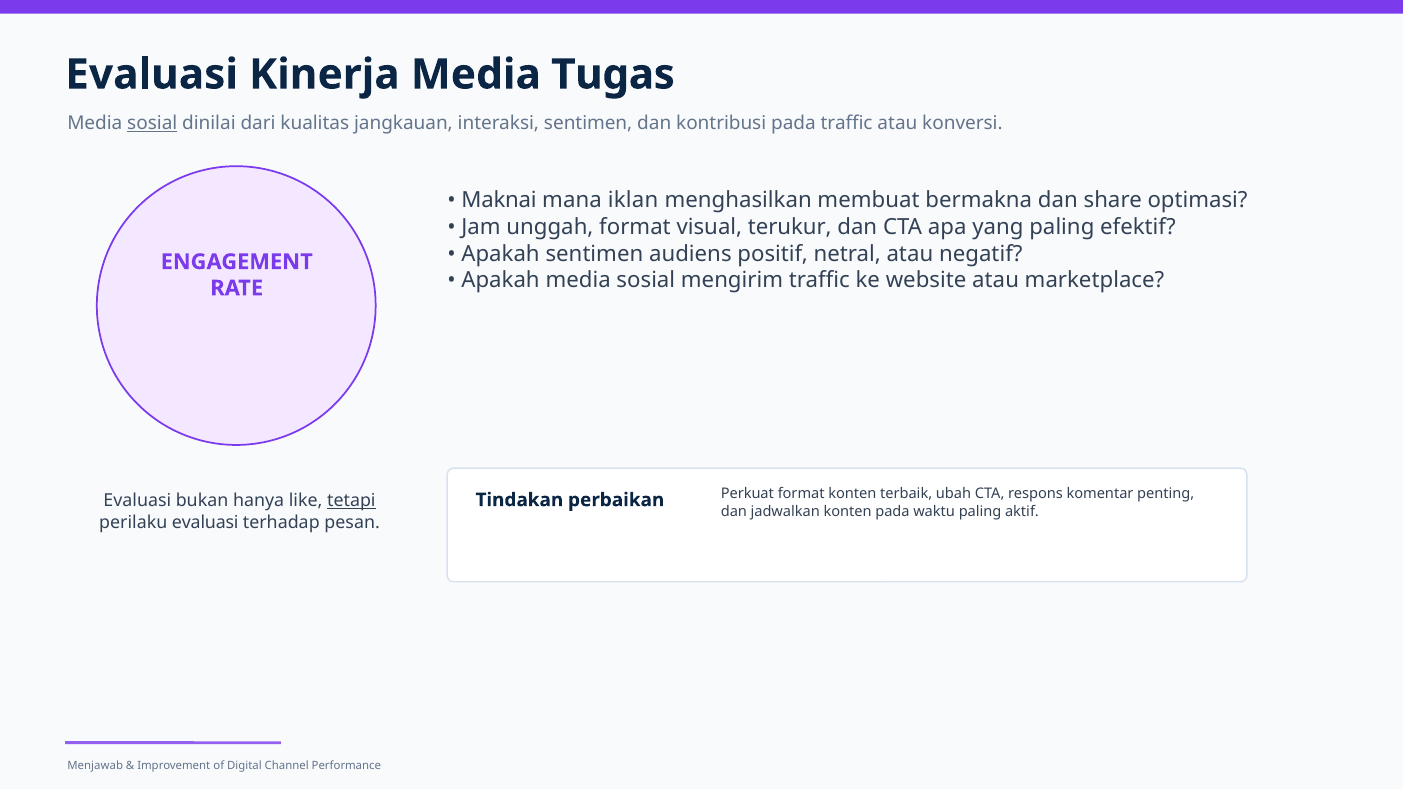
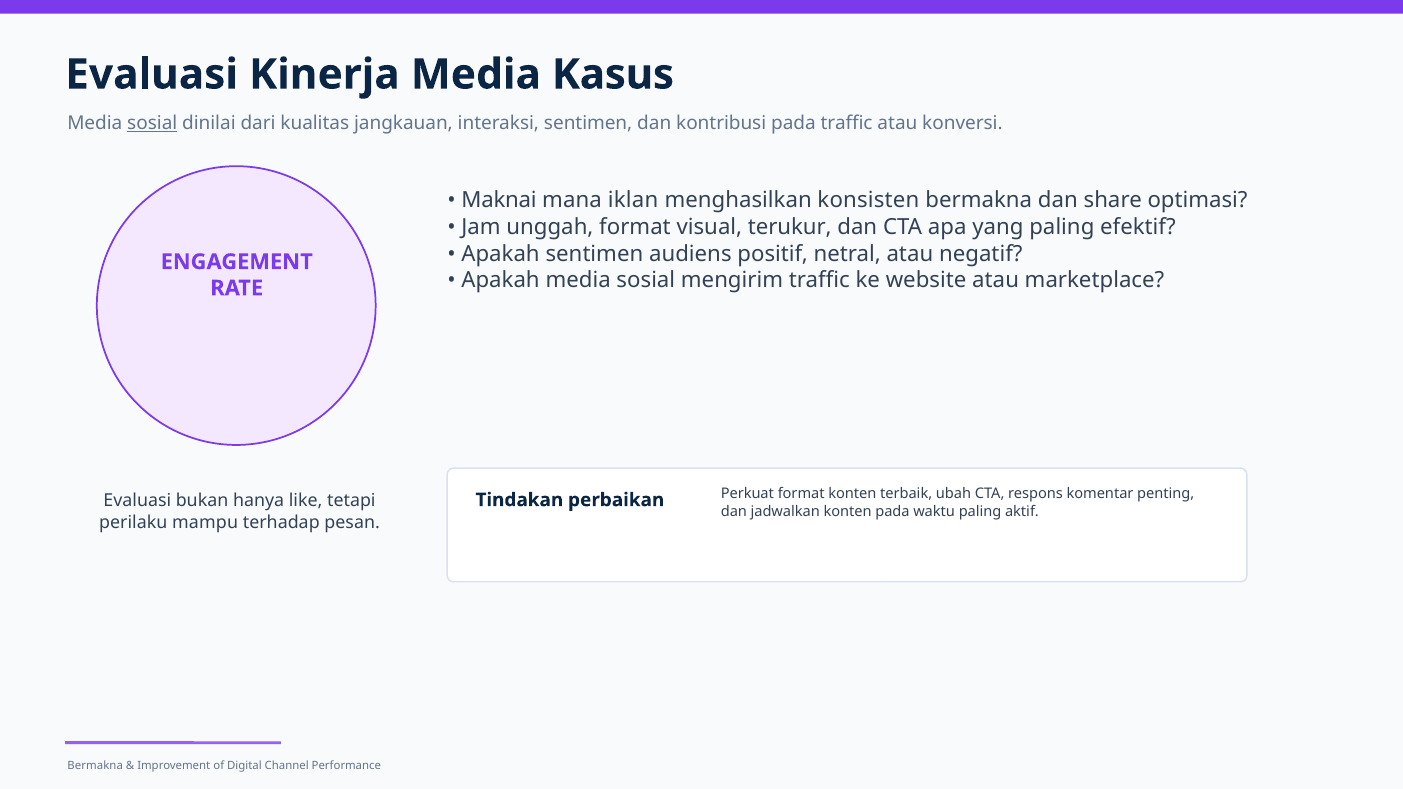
Tugas: Tugas -> Kasus
membuat: membuat -> konsisten
tetapi underline: present -> none
perilaku evaluasi: evaluasi -> mampu
Menjawab at (95, 766): Menjawab -> Bermakna
